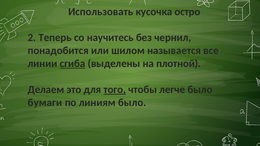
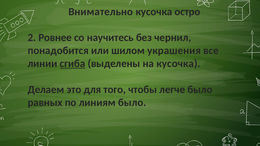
Использовать: Использовать -> Внимательно
Теперь: Теперь -> Ровнее
называется: называется -> украшения
на плотной: плотной -> кусочка
того underline: present -> none
бумаги: бумаги -> равных
